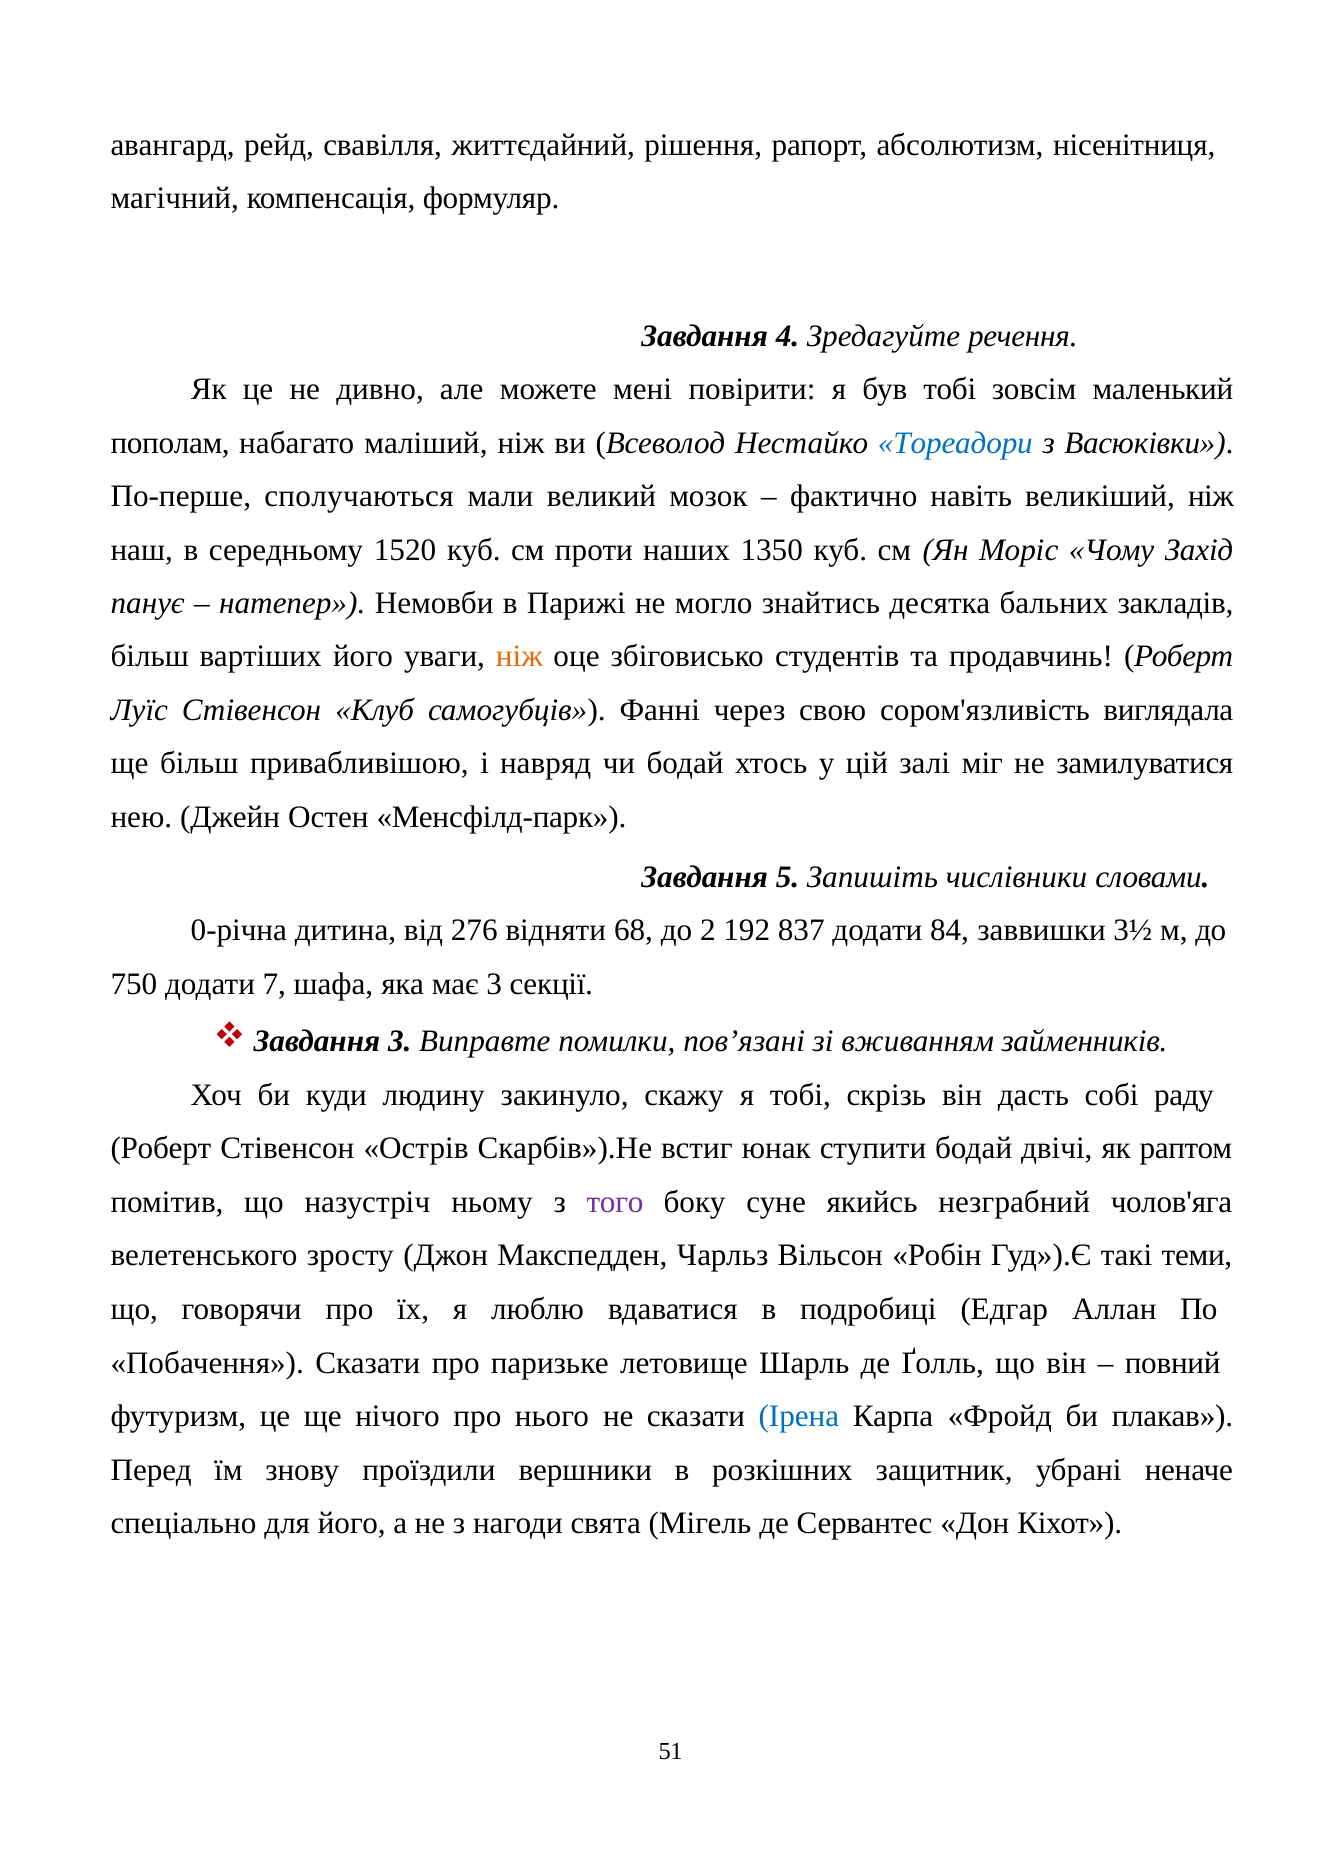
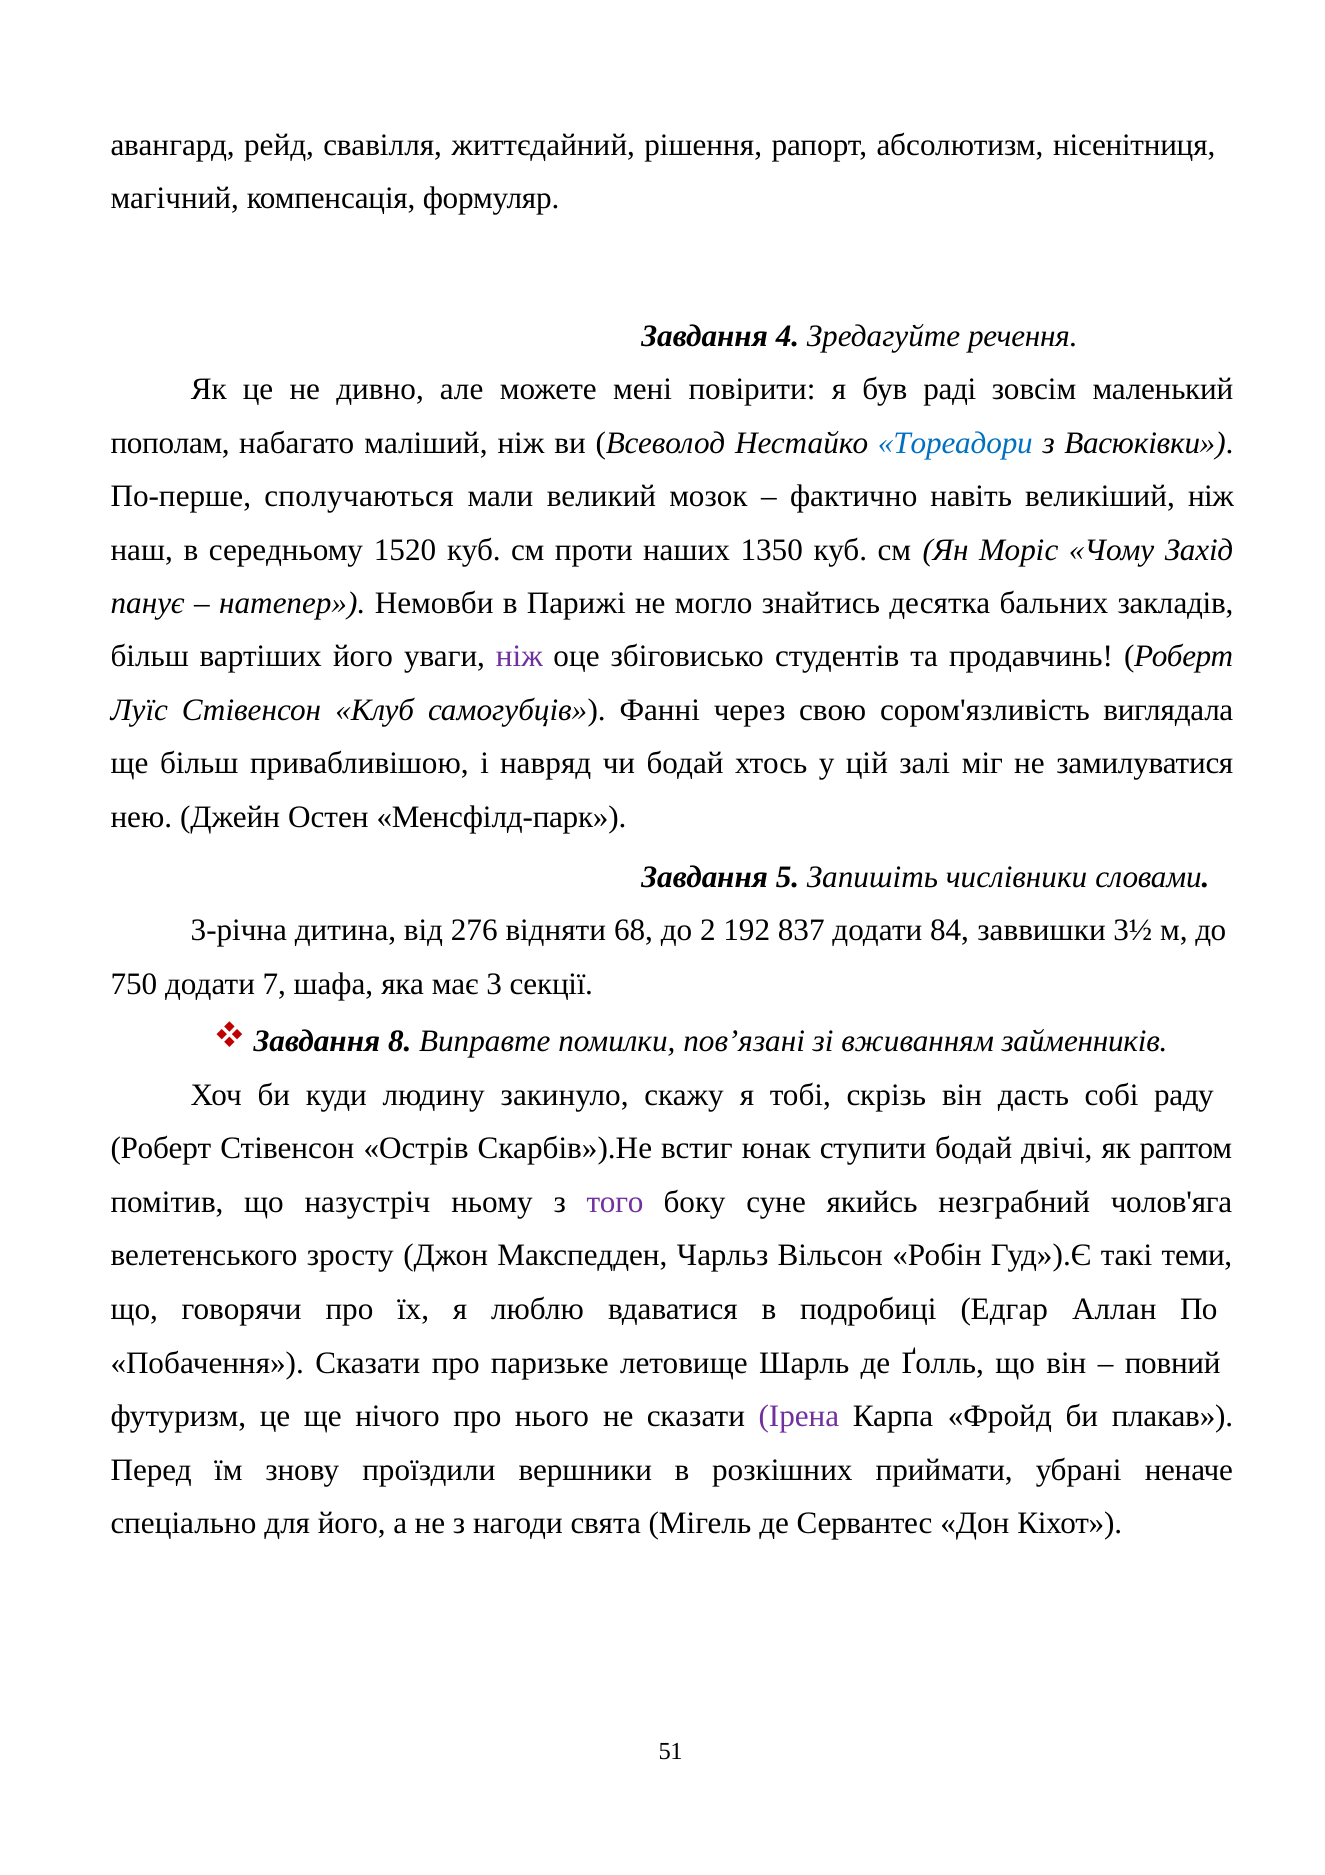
був тобі: тобі -> раді
ніж at (519, 657) colour: orange -> purple
0-річна: 0-річна -> 3-річна
3 at (400, 1041): 3 -> 8
Ірена colour: blue -> purple
защитник: защитник -> приймати
